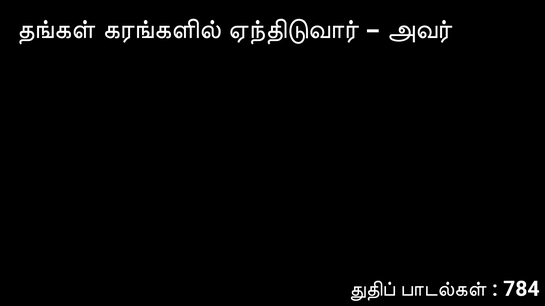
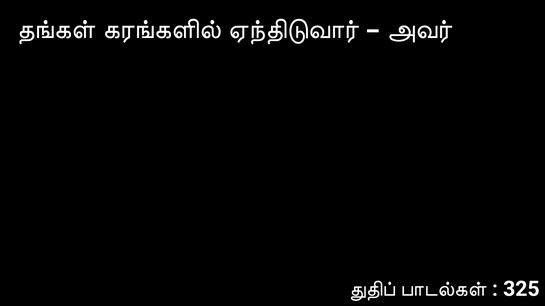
784: 784 -> 325
